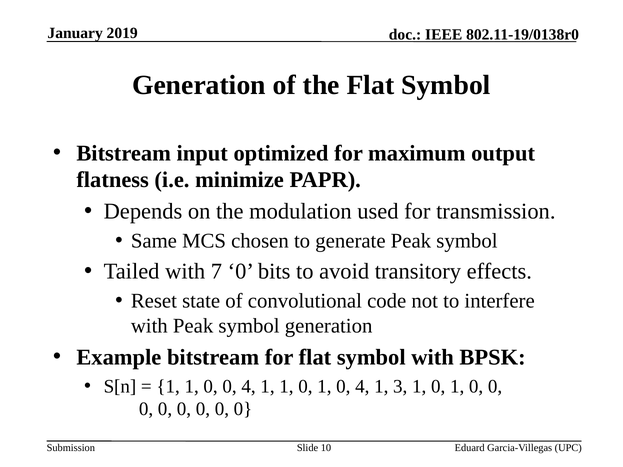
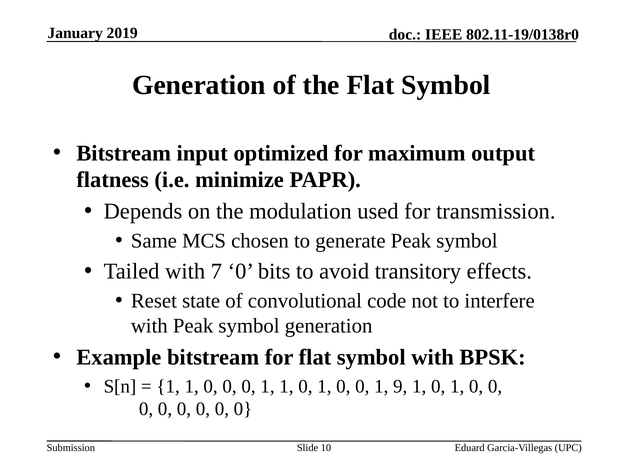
4 at (249, 386): 4 -> 0
4 at (362, 386): 4 -> 0
3: 3 -> 9
